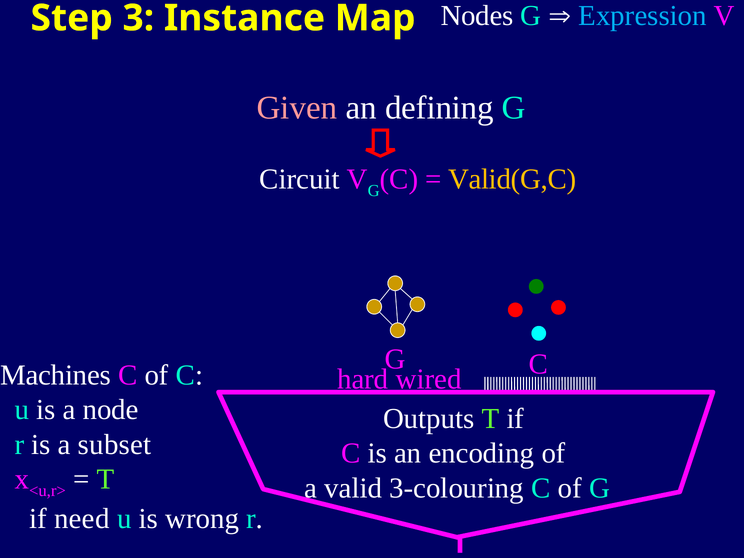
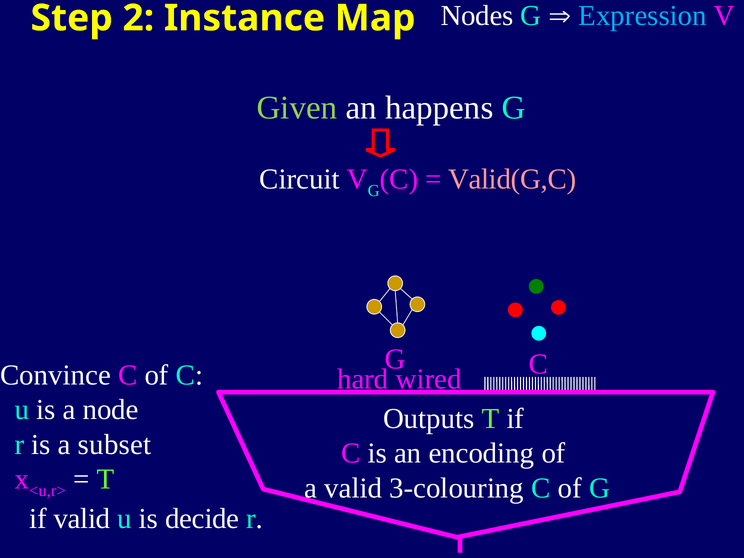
3: 3 -> 2
Given colour: pink -> light green
defining: defining -> happens
Valid(G,C colour: yellow -> pink
Machines: Machines -> Convince
if need: need -> valid
wrong: wrong -> decide
